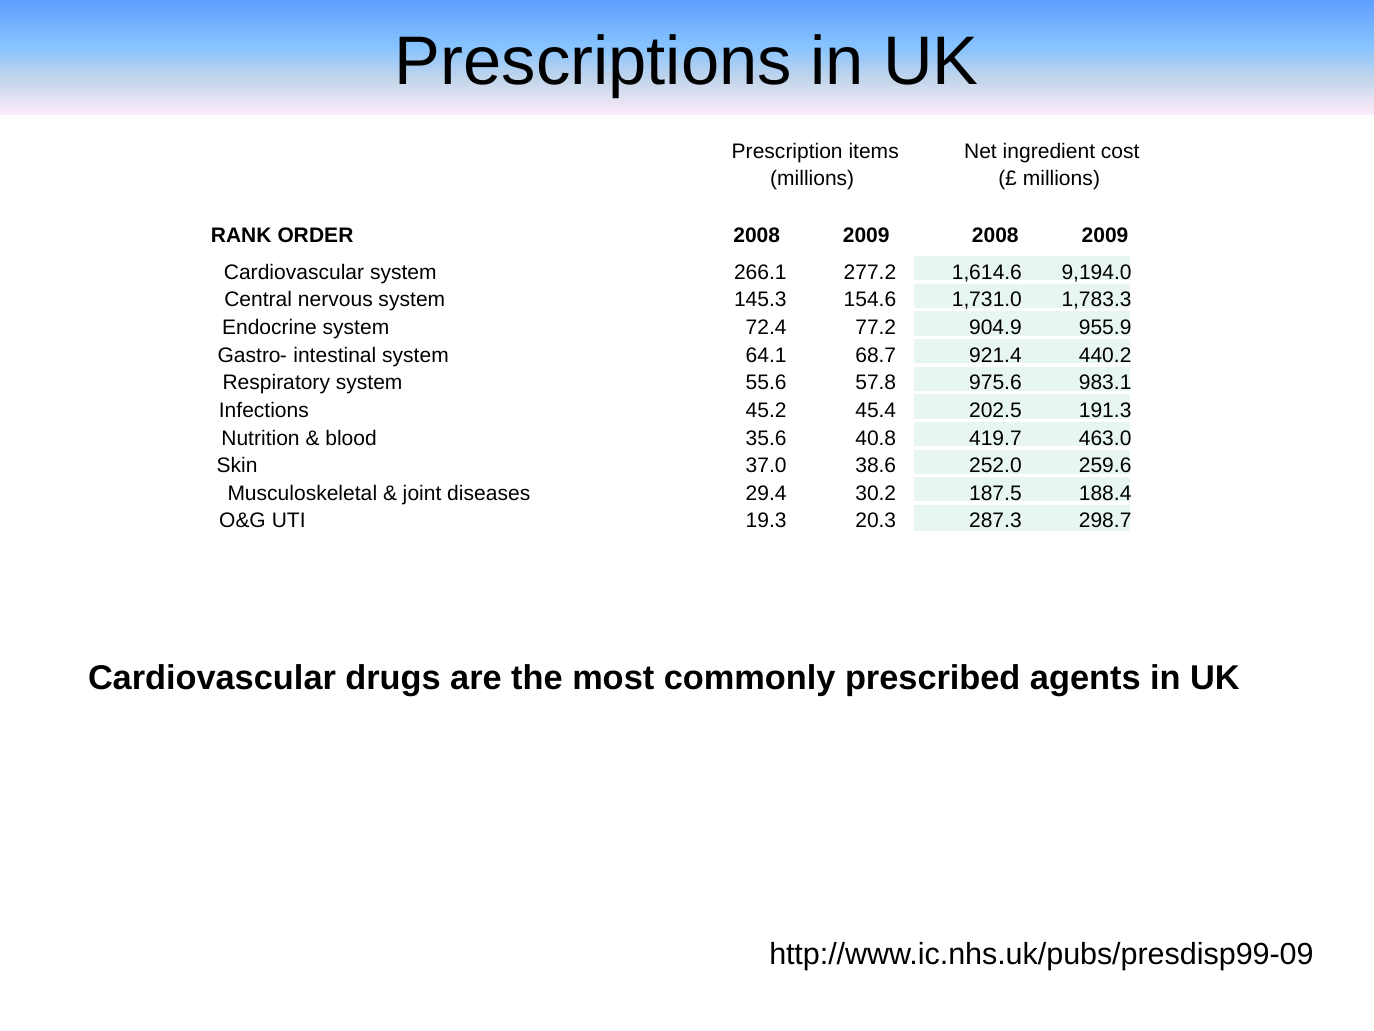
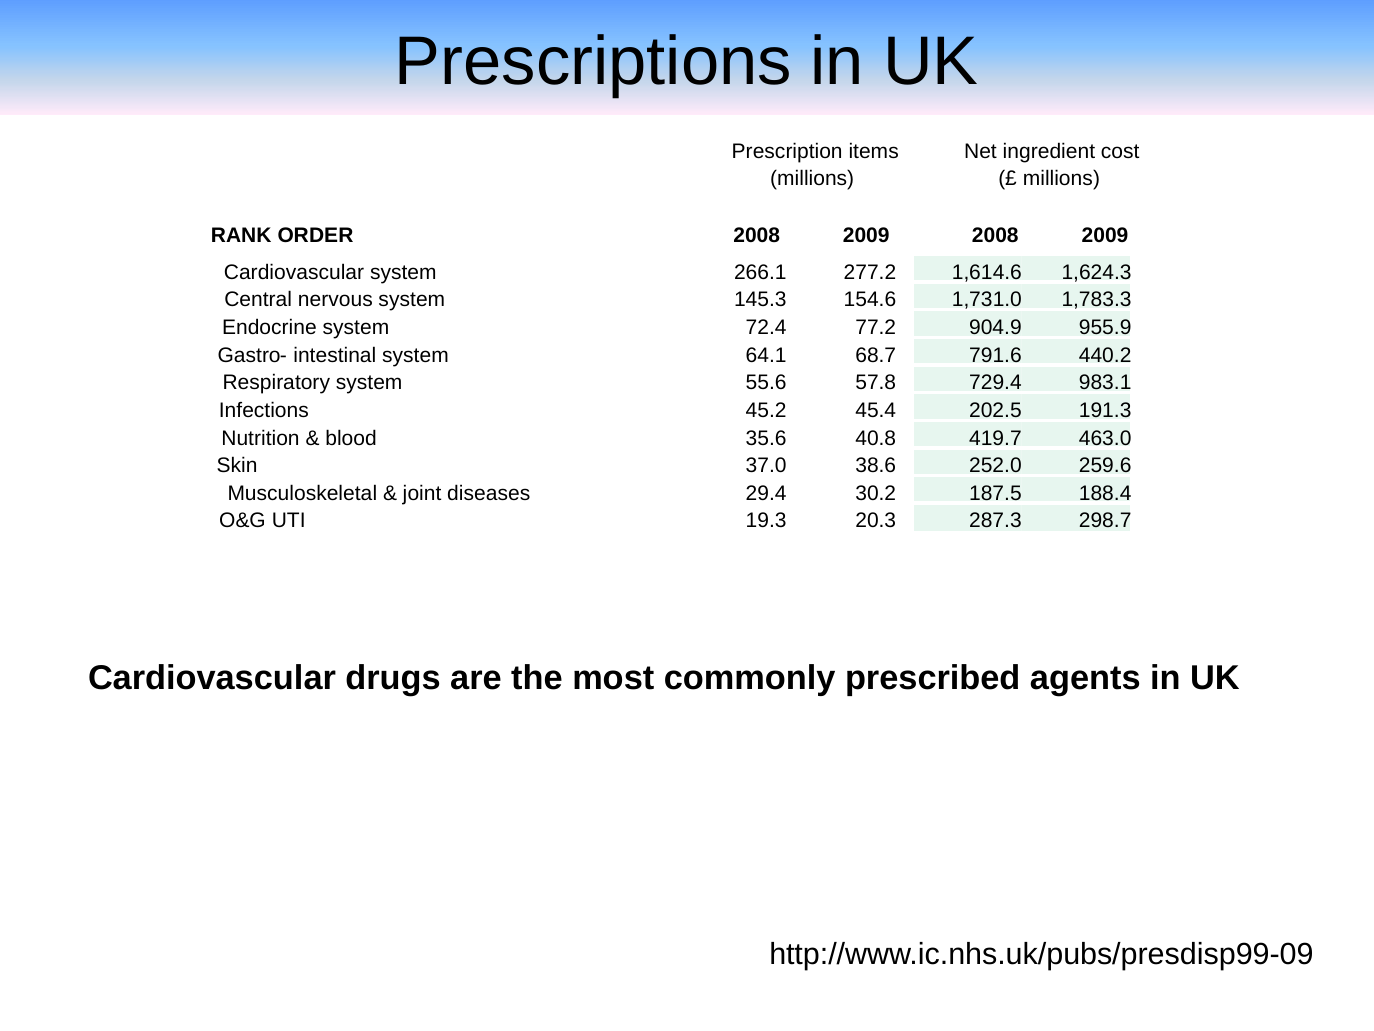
9,194.0: 9,194.0 -> 1,624.3
921.4: 921.4 -> 791.6
975.6: 975.6 -> 729.4
